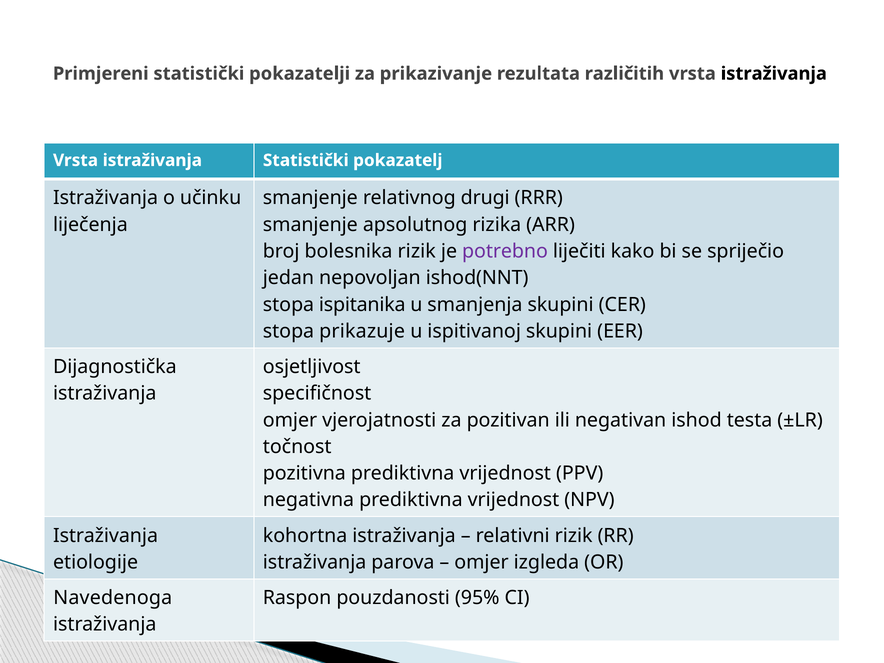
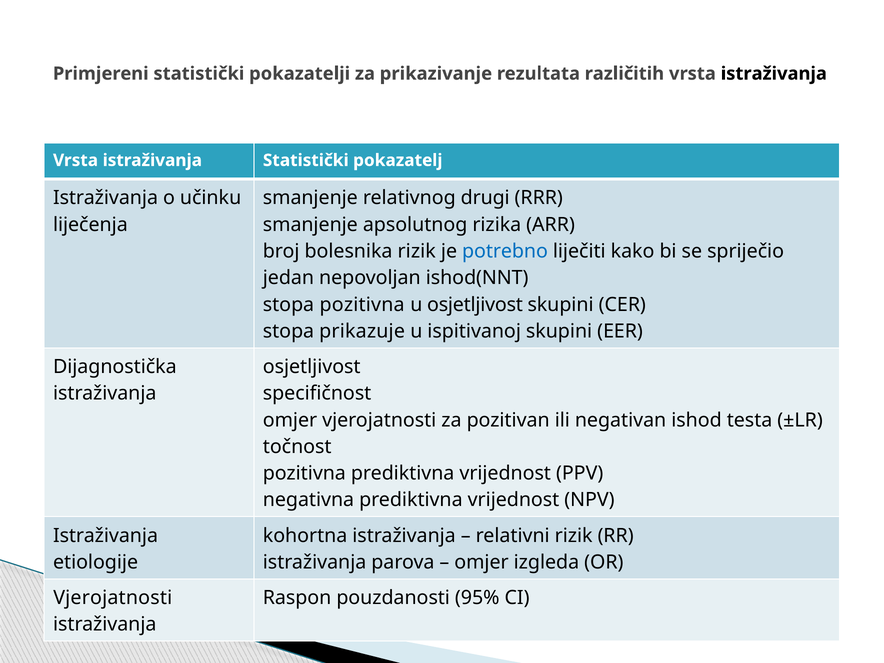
potrebno colour: purple -> blue
stopa ispitanika: ispitanika -> pozitivna
u smanjenja: smanjenja -> osjetljivost
Navedenoga at (113, 598): Navedenoga -> Vjerojatnosti
